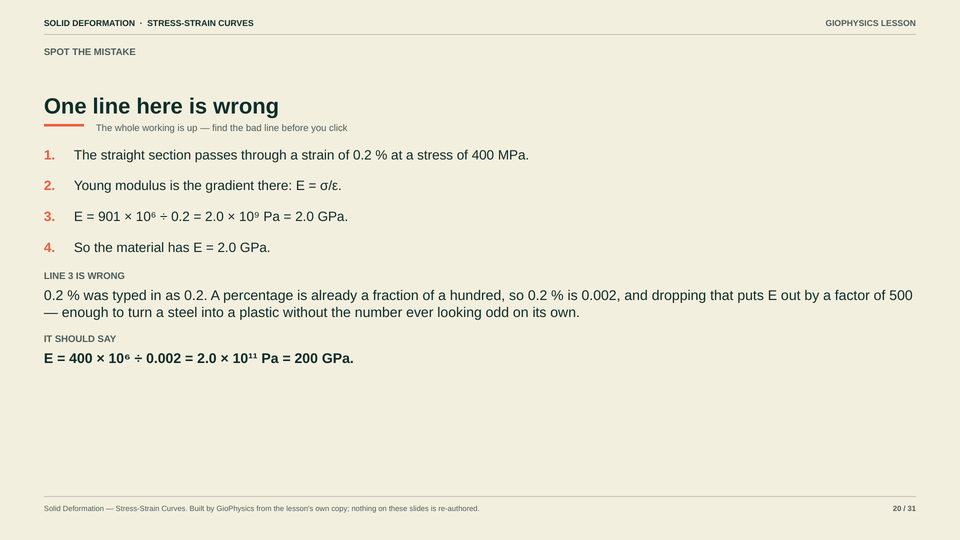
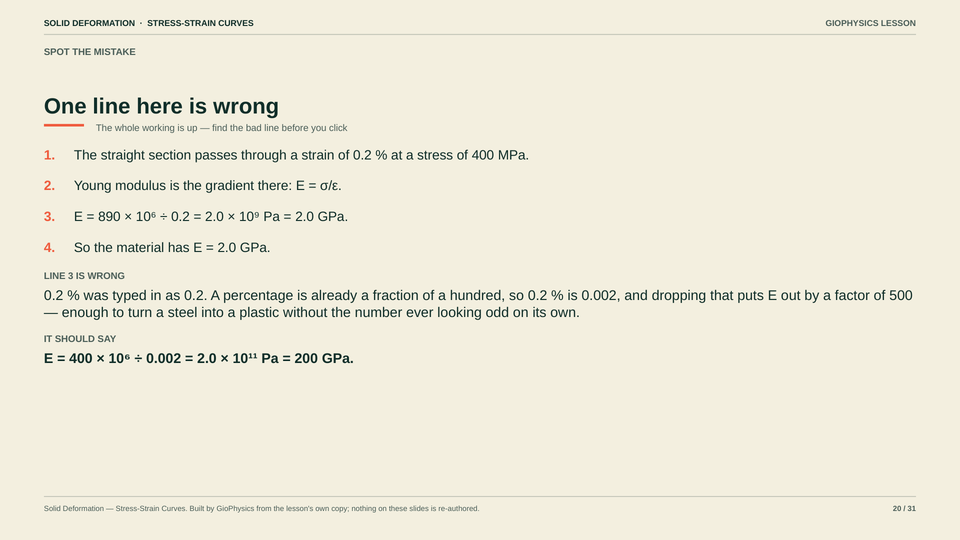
901: 901 -> 890
